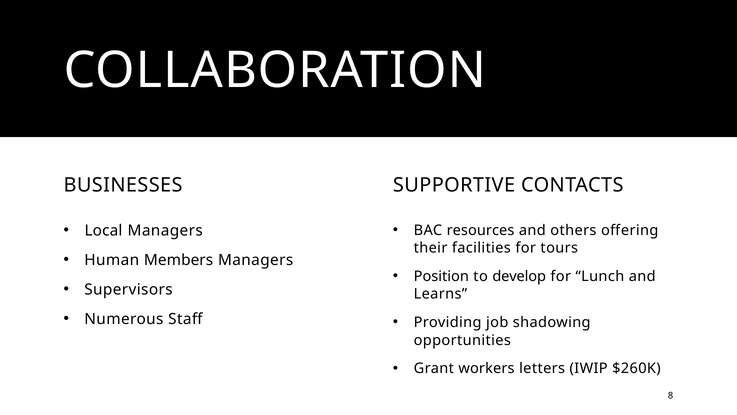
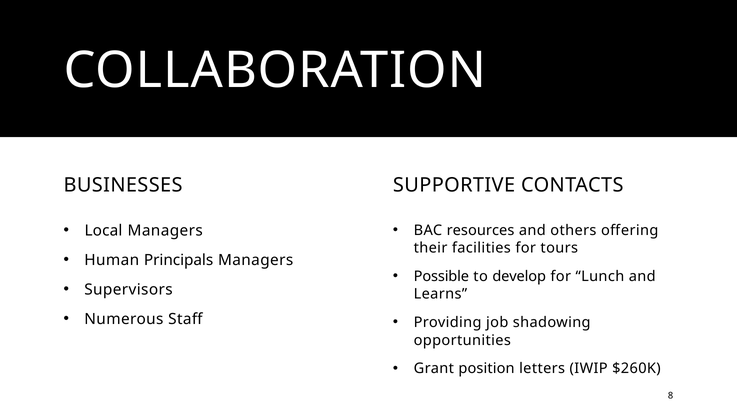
Members: Members -> Principals
Position: Position -> Possible
workers: workers -> position
